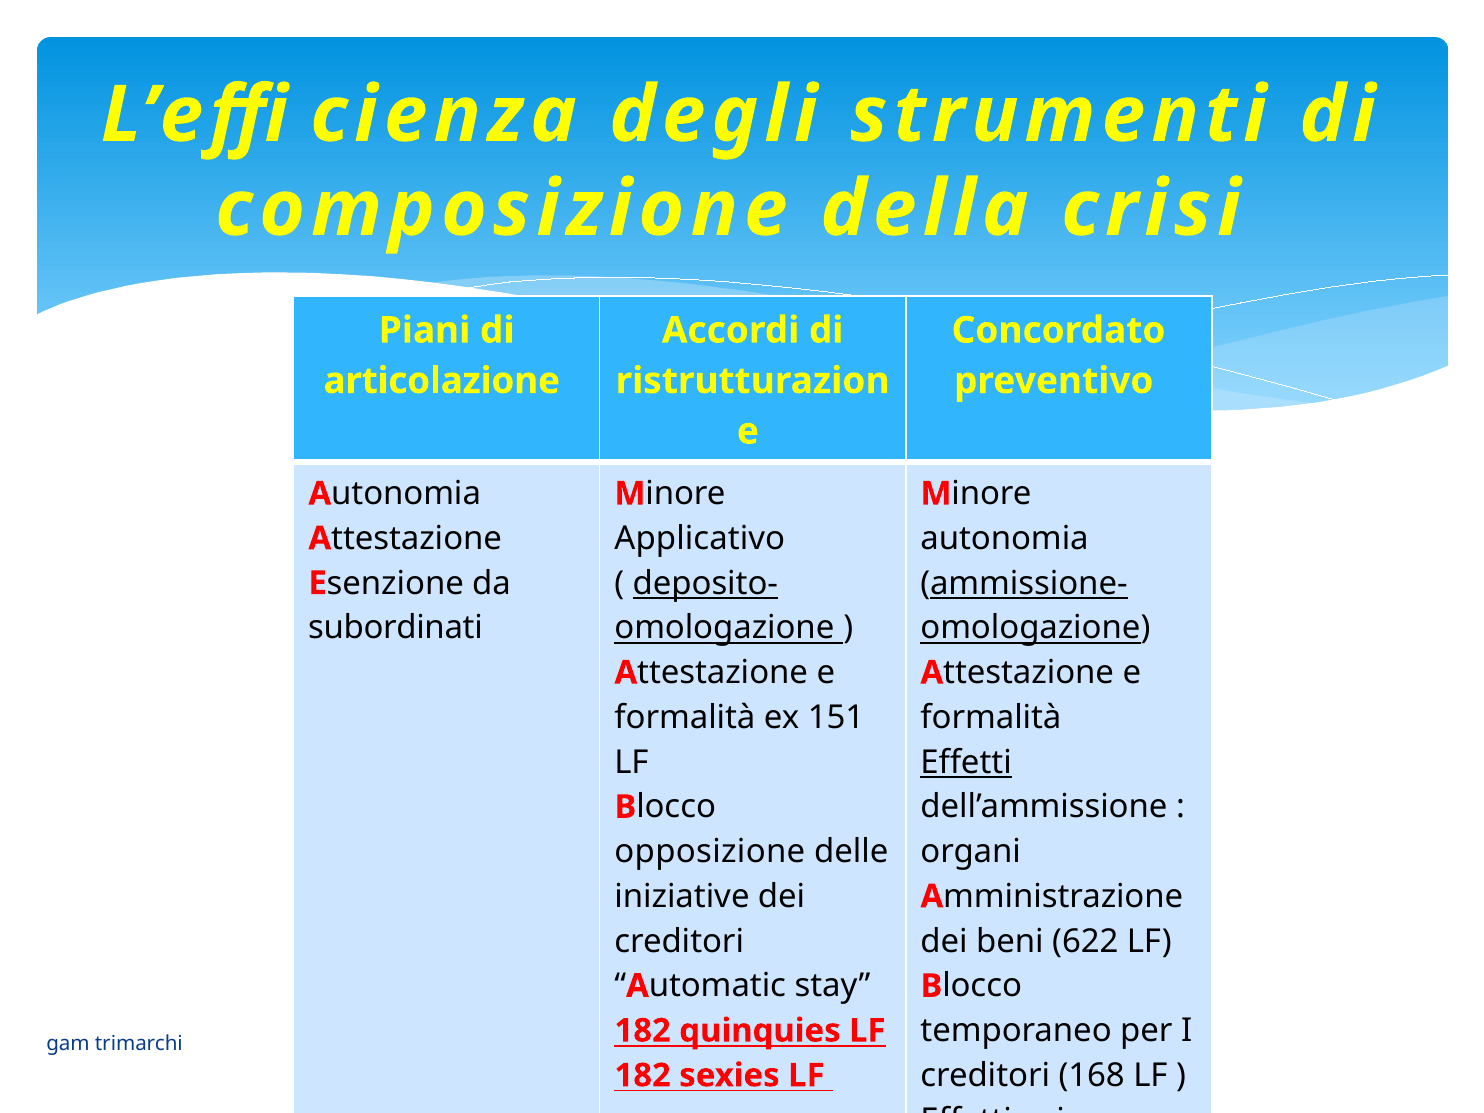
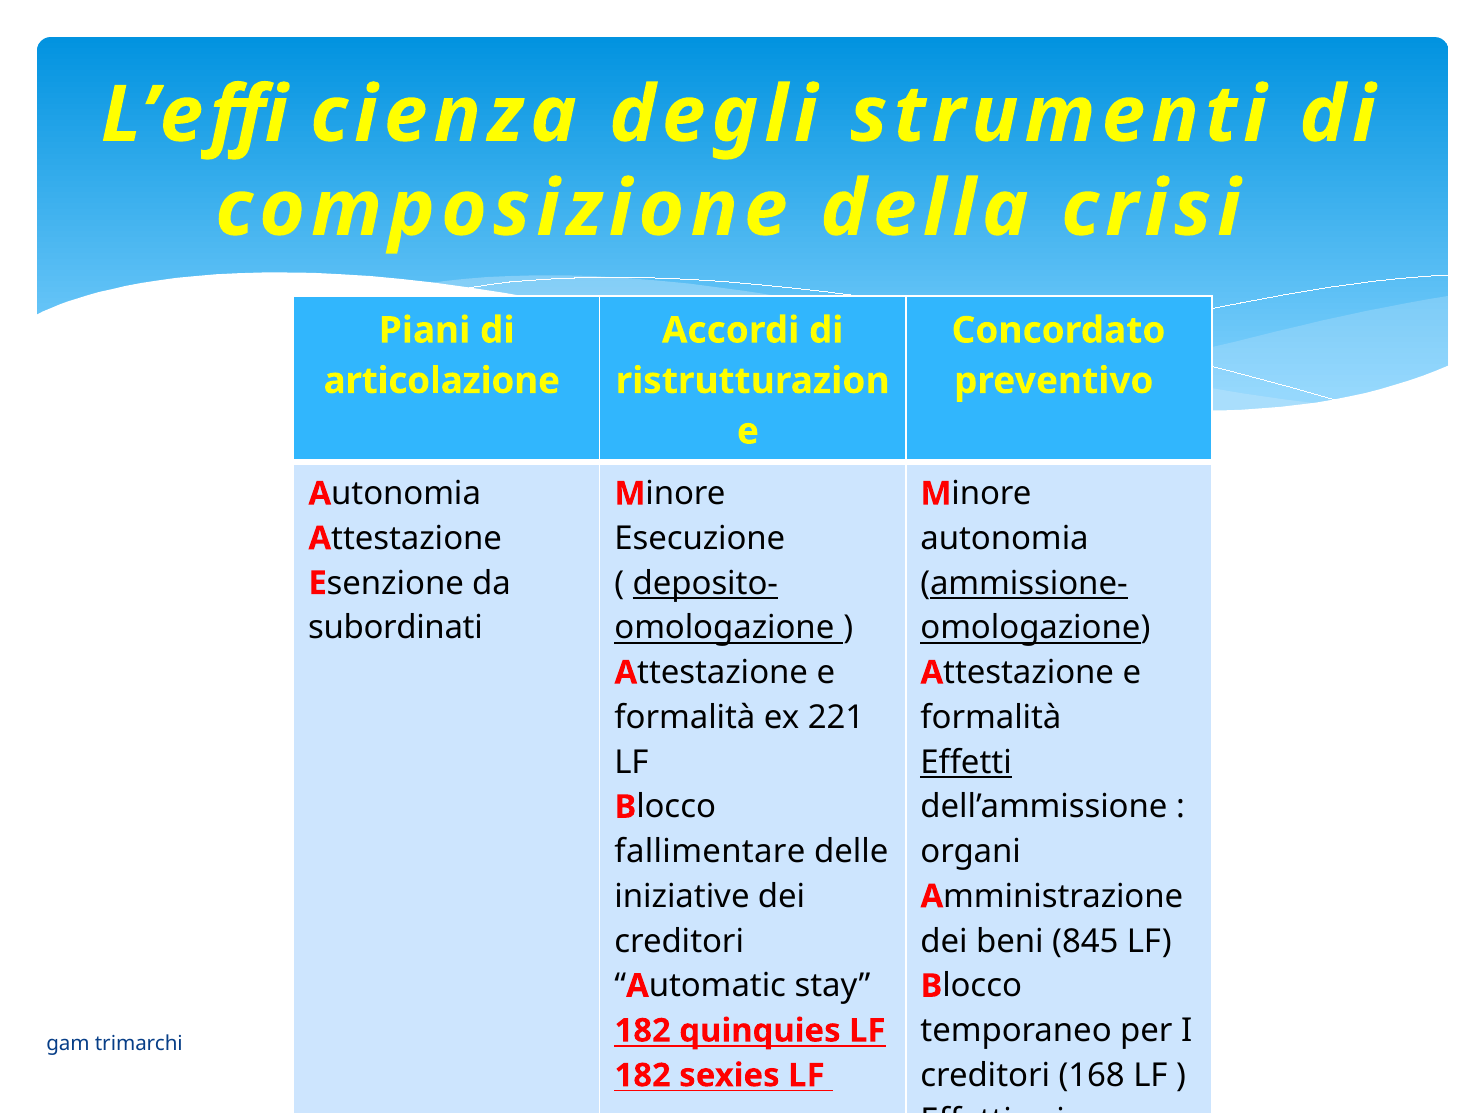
Applicativo: Applicativo -> Esecuzione
151: 151 -> 221
opposizione: opposizione -> fallimentare
622: 622 -> 845
